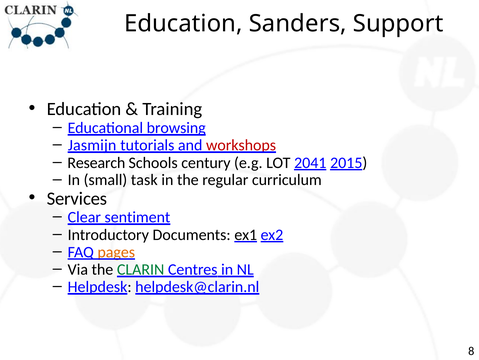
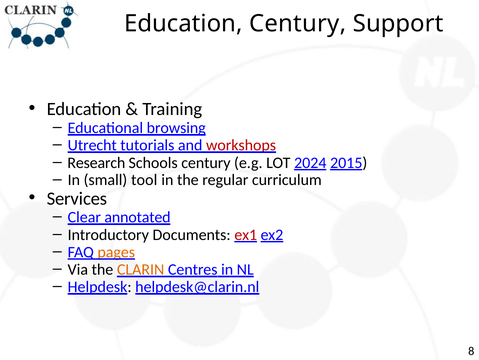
Education Sanders: Sanders -> Century
Jasmijn: Jasmijn -> Utrecht
2041: 2041 -> 2024
task: task -> tool
sentiment: sentiment -> annotated
ex1 colour: black -> red
CLARIN colour: green -> orange
